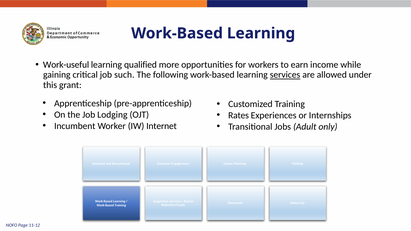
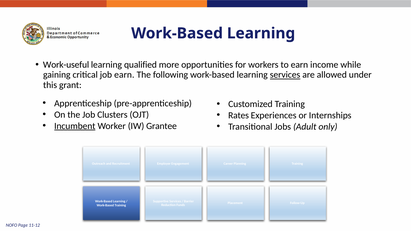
job such: such -> earn
Lodging: Lodging -> Clusters
Incumbent underline: none -> present
Internet: Internet -> Grantee
